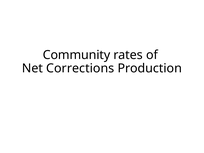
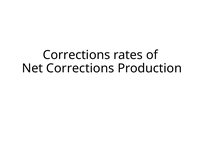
Community at (76, 55): Community -> Corrections
